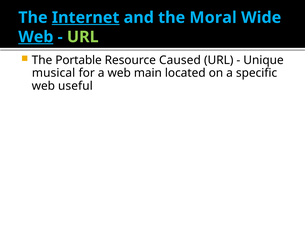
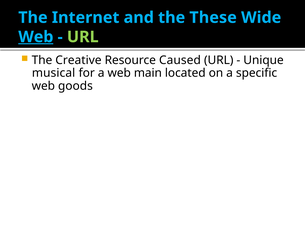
Internet underline: present -> none
Moral: Moral -> These
Portable: Portable -> Creative
useful: useful -> goods
